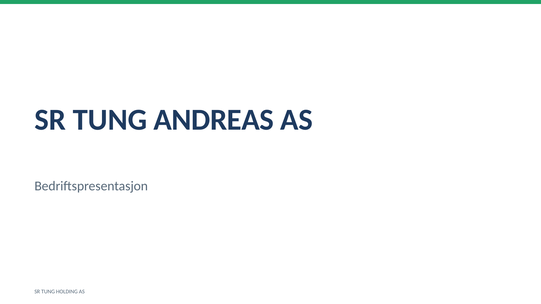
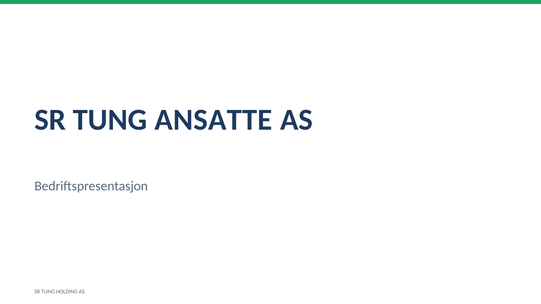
ANDREAS: ANDREAS -> ANSATTE
